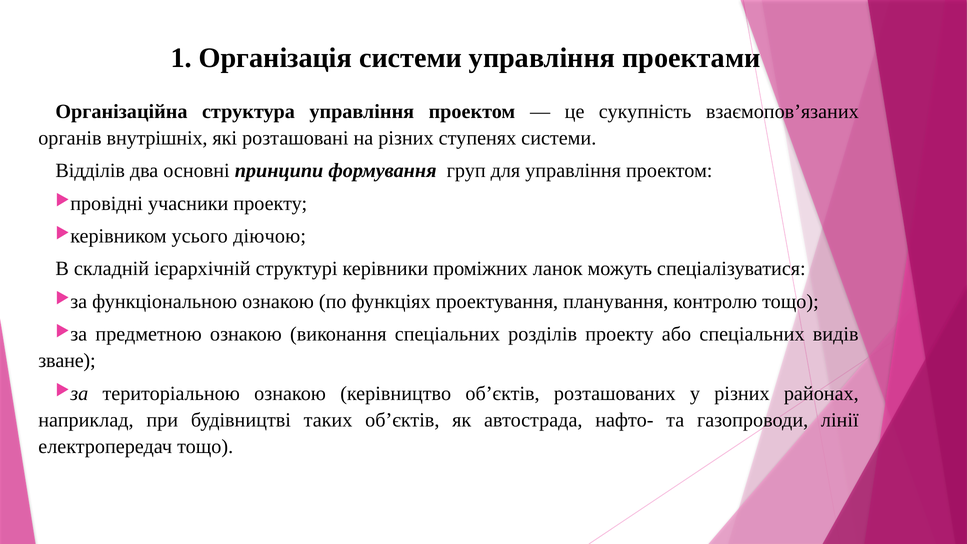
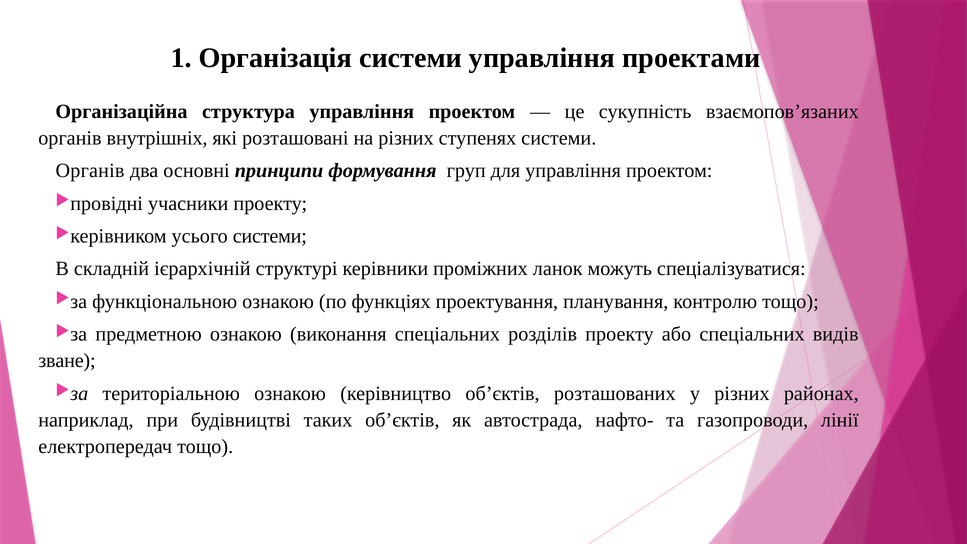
Відділів at (90, 171): Відділів -> Органів
усього діючою: діючою -> системи
